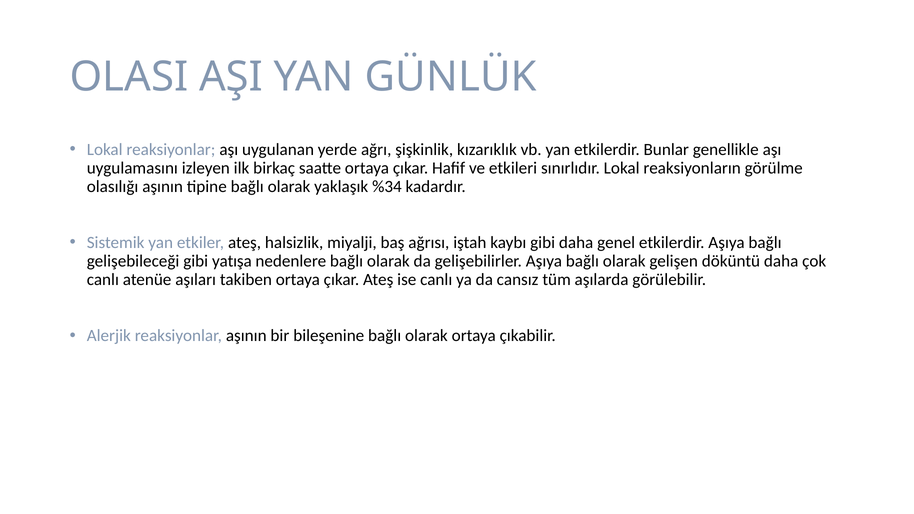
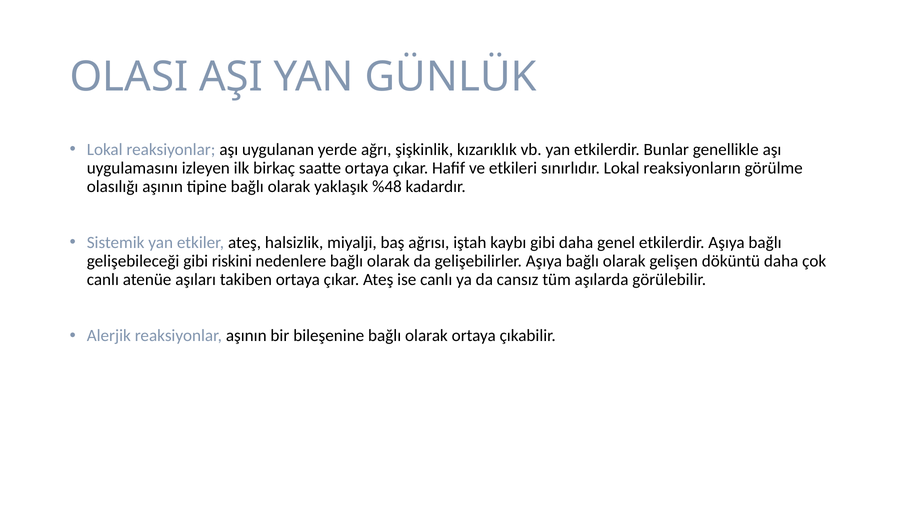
%34: %34 -> %48
yatışa: yatışa -> riskini
